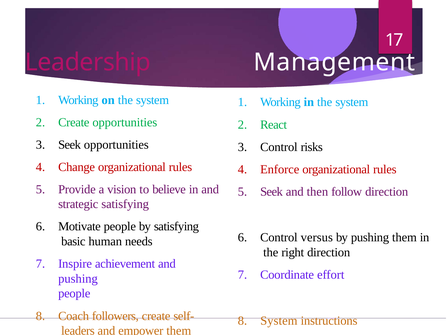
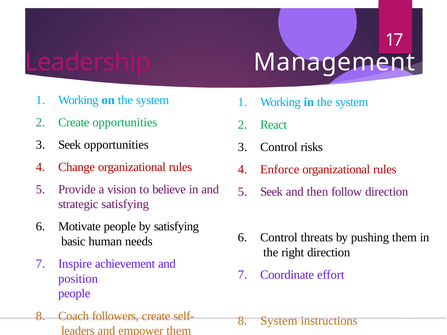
versus: versus -> threats
pushing at (78, 279): pushing -> position
